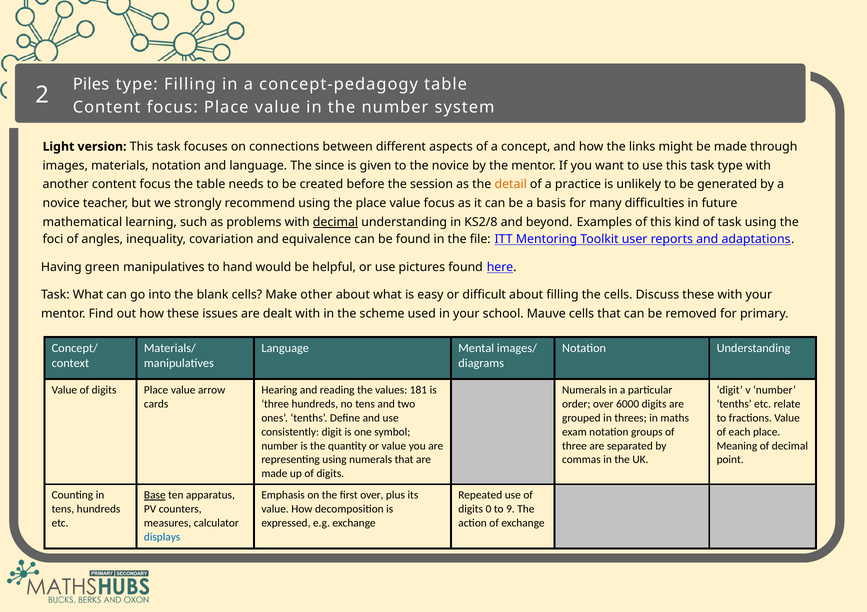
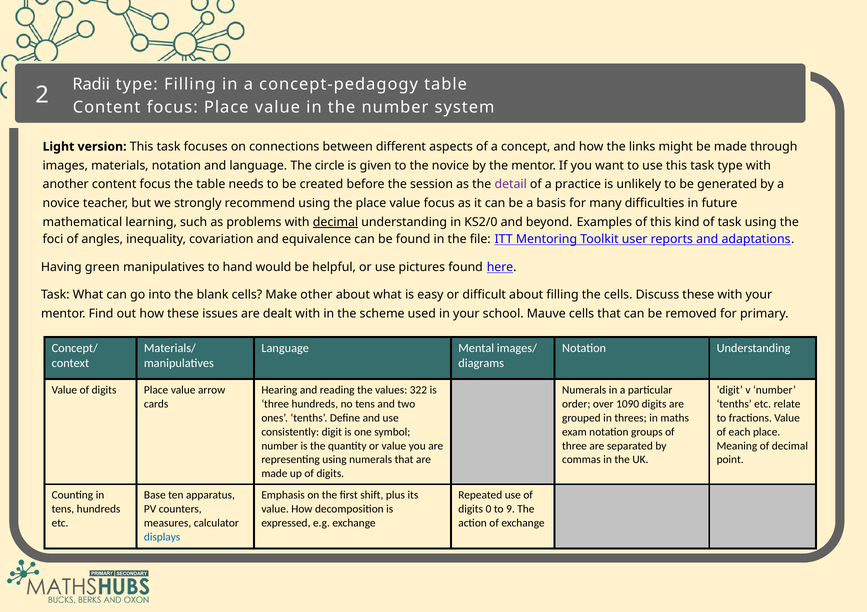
Piles: Piles -> Radii
since: since -> circle
detail colour: orange -> purple
KS2/8: KS2/8 -> KS2/0
181: 181 -> 322
6000: 6000 -> 1090
Base underline: present -> none
first over: over -> shift
